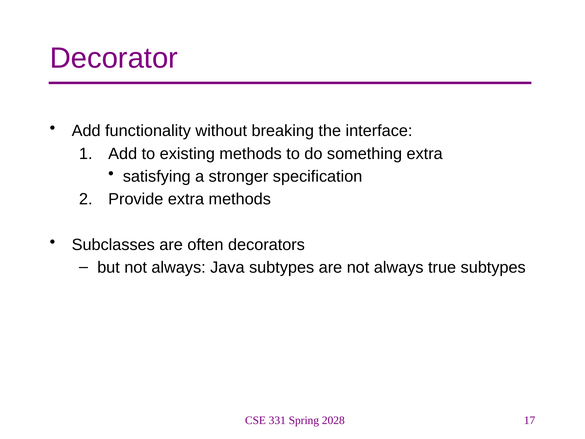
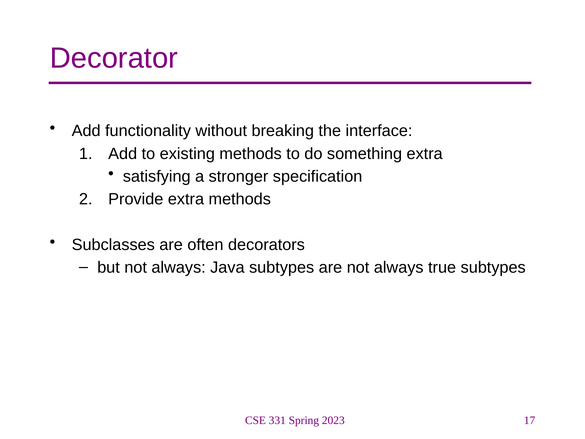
2028: 2028 -> 2023
